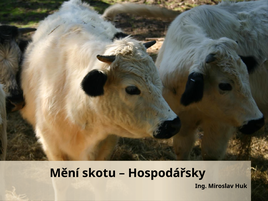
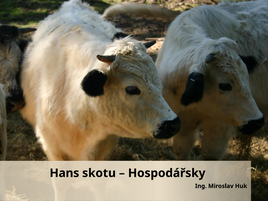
Mění: Mění -> Hans
